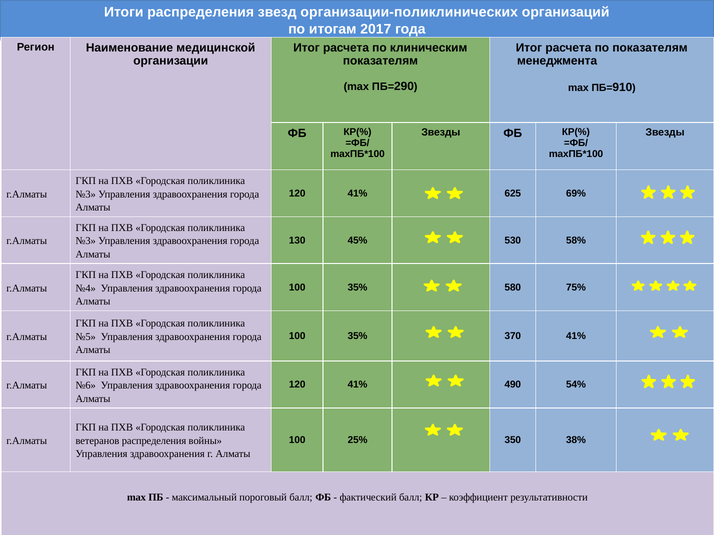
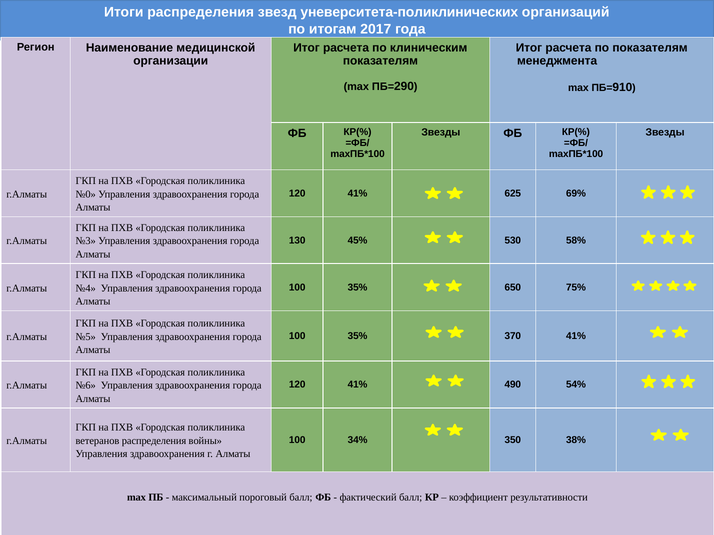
организации-поликлинических: организации-поликлинических -> уневерситета-поликлинических
№3 at (86, 194): №3 -> №0
580: 580 -> 650
25%: 25% -> 34%
